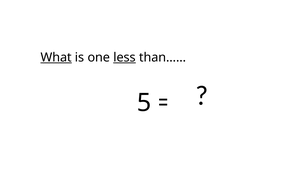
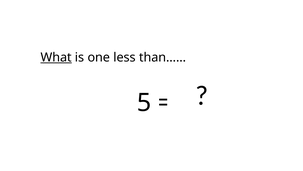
less underline: present -> none
